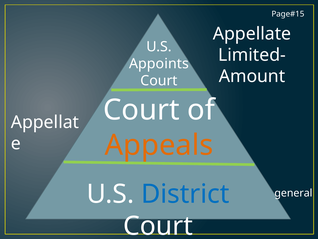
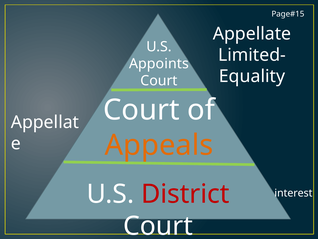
Amount: Amount -> Equality
District colour: blue -> red
general: general -> interest
